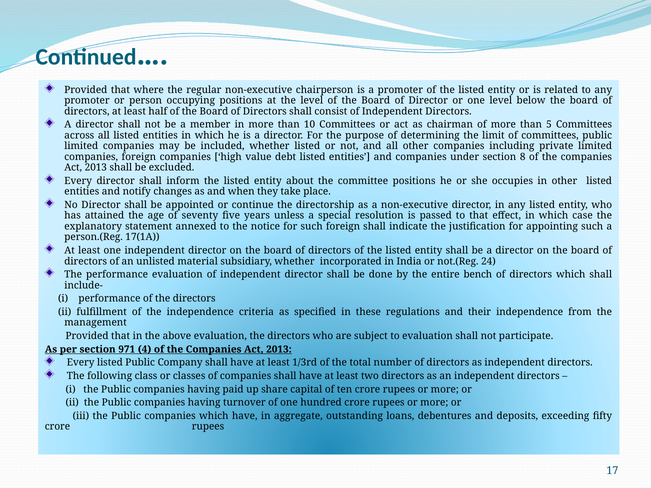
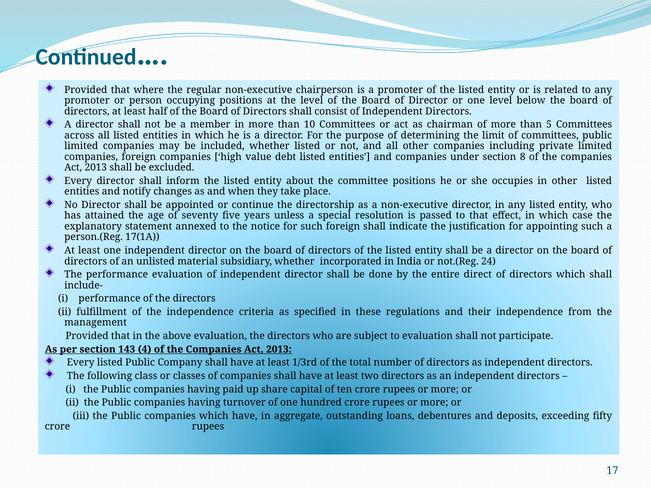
bench: bench -> direct
971: 971 -> 143
